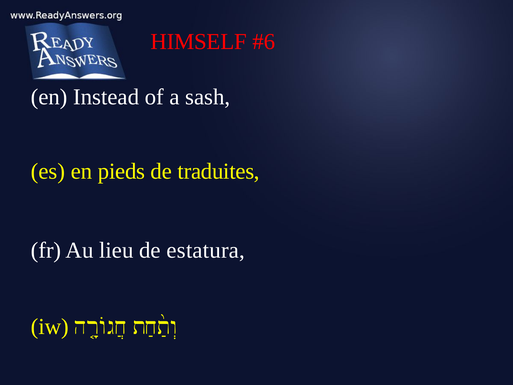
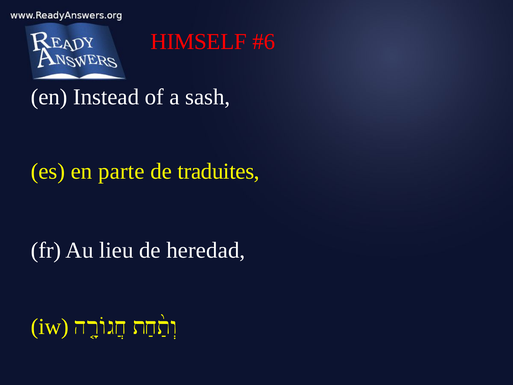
pieds: pieds -> parte
estatura: estatura -> heredad
